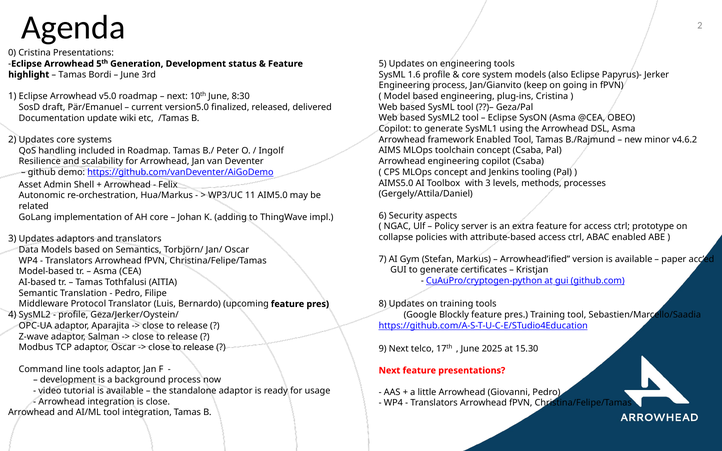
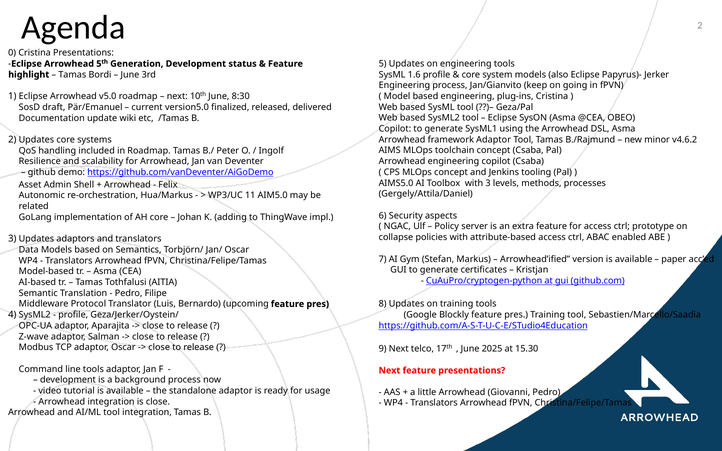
framework Enabled: Enabled -> Adaptor
